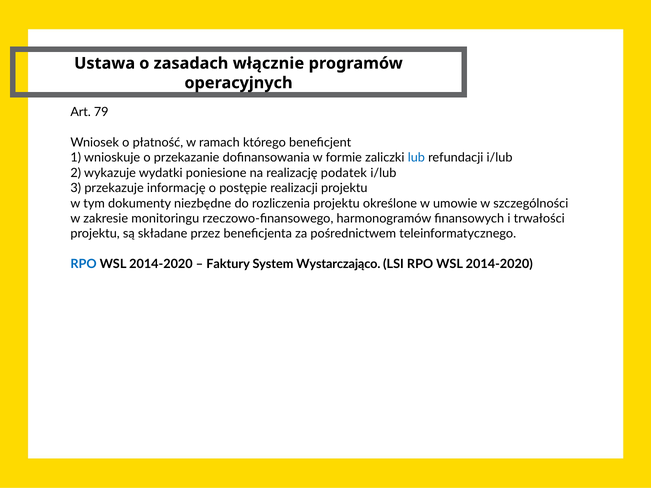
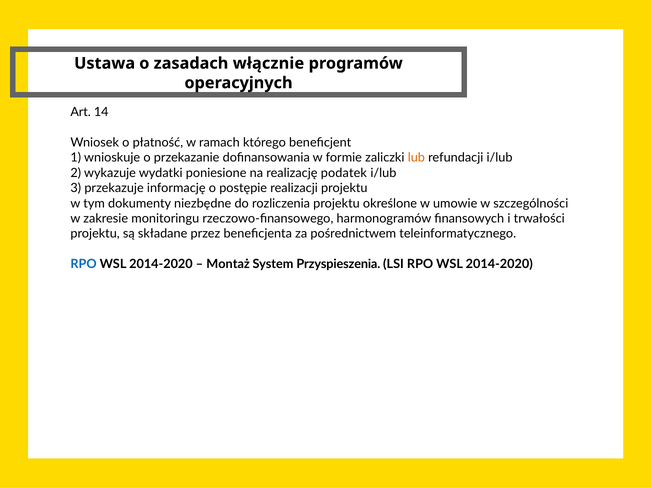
79: 79 -> 14
lub colour: blue -> orange
Faktury: Faktury -> Montaż
Wystarczająco: Wystarczająco -> Przyspieszenia
